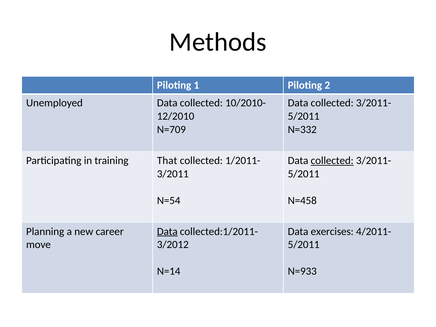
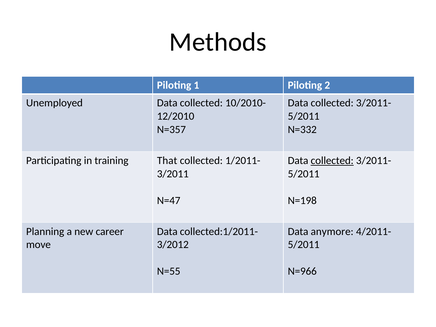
N=709: N=709 -> N=357
N=54: N=54 -> N=47
N=458: N=458 -> N=198
Data at (167, 231) underline: present -> none
exercises: exercises -> anymore
N=14: N=14 -> N=55
N=933: N=933 -> N=966
